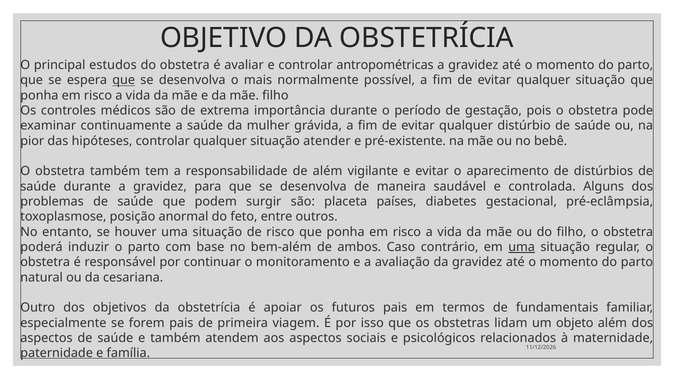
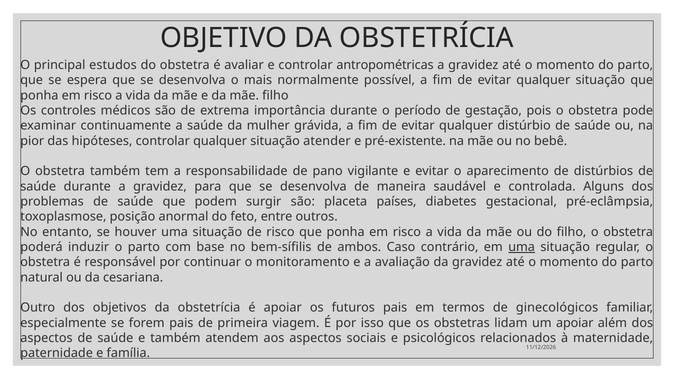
que at (124, 80) underline: present -> none
de além: além -> pano
bem-além: bem-além -> bem-sífilis
fundamentais: fundamentais -> ginecológicos
um objeto: objeto -> apoiar
